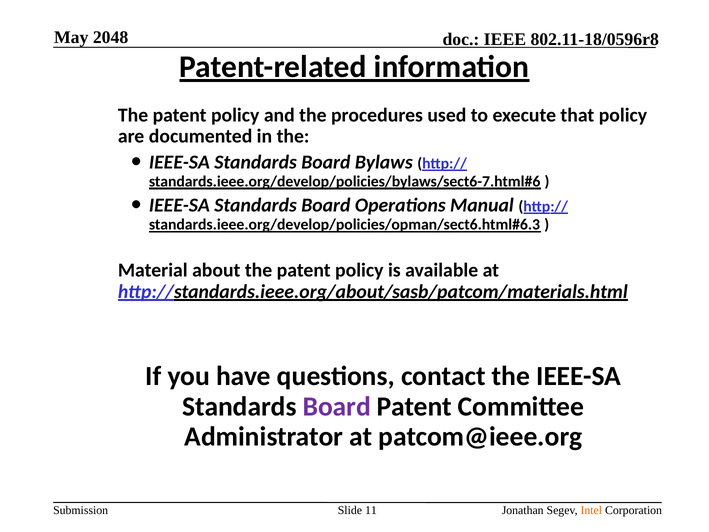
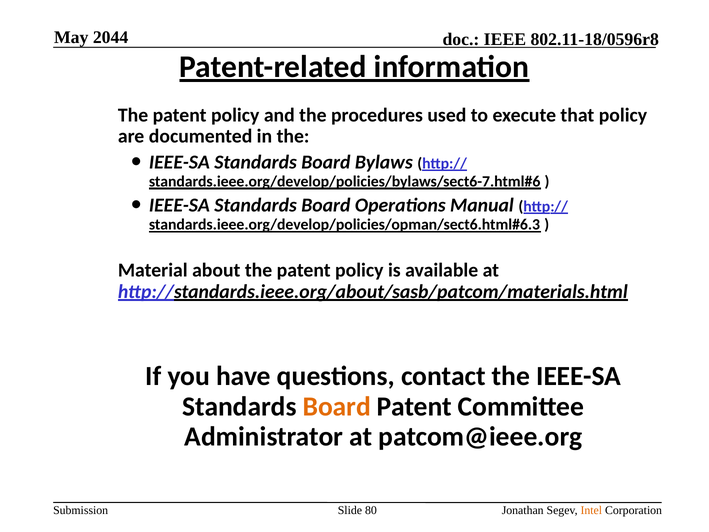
2048: 2048 -> 2044
Board at (337, 407) colour: purple -> orange
11: 11 -> 80
